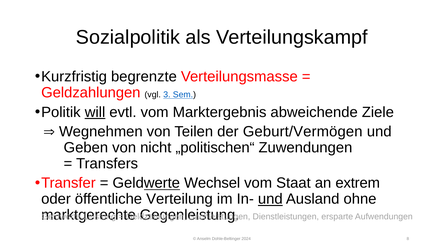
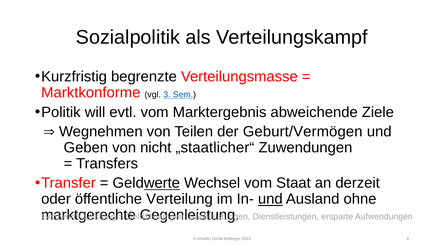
Geldzahlungen at (91, 93): Geldzahlungen -> Marktkonforme
will underline: present -> none
„politischen“: „politischen“ -> „staatlicher“
extrem: extrem -> derzeit
